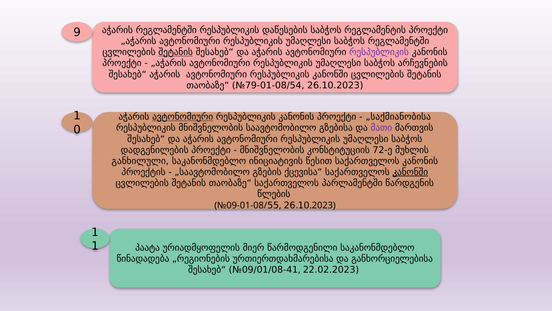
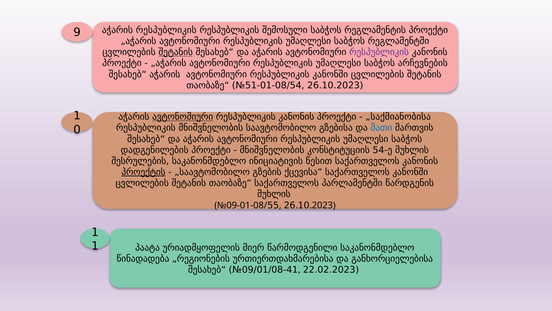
აჭარის რეგლამენტში: რეგლამენტში -> რესპუბლიკის
დაწესების: დაწესების -> შემოსული
№79-01-08/54: №79-01-08/54 -> №51-01-08/54
მათი colour: purple -> blue
72-ე: 72-ე -> 54-ე
განხილული: განხილული -> შესრულების
პროექტის underline: none -> present
კანონში at (410, 172) underline: present -> none
წლების at (274, 194): წლების -> მუხლის
